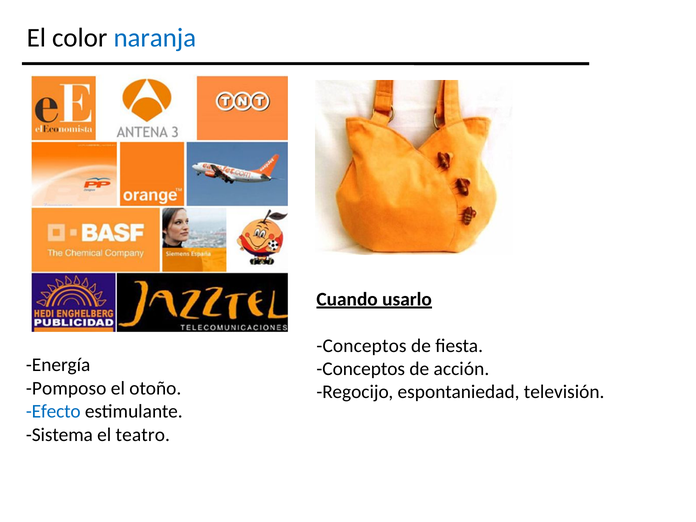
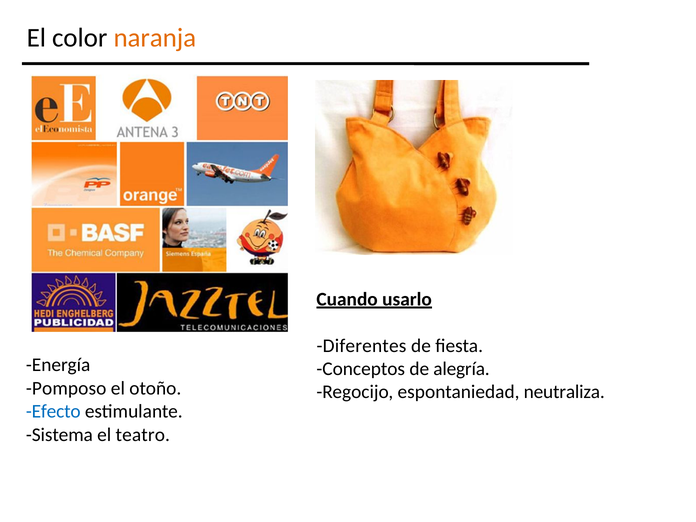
naranja colour: blue -> orange
Conceptos at (361, 346): Conceptos -> Diferentes
acción: acción -> alegría
televisión: televisión -> neutraliza
